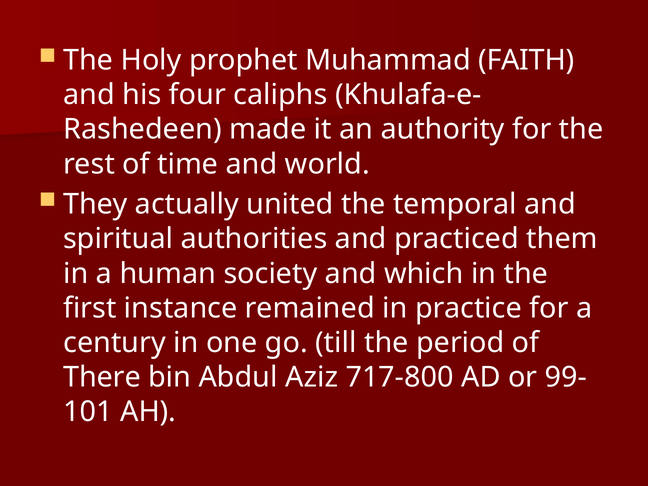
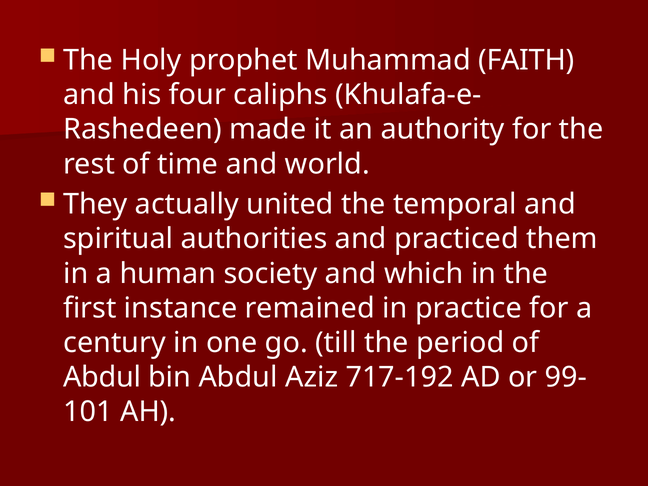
There at (102, 377): There -> Abdul
717-800: 717-800 -> 717-192
